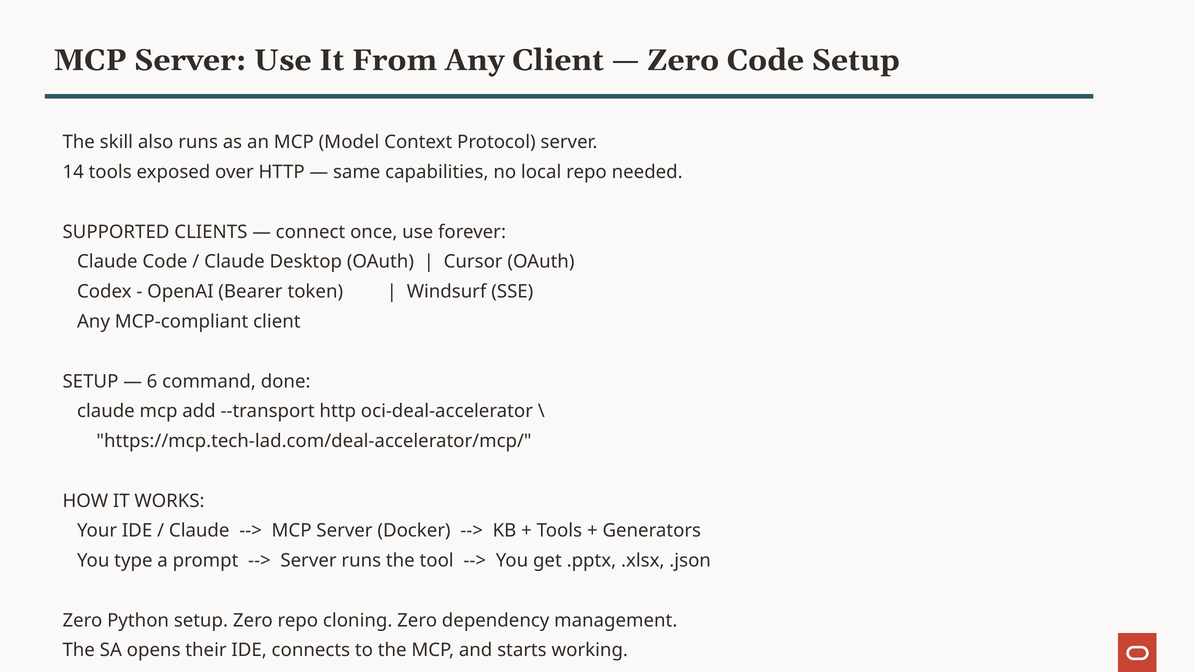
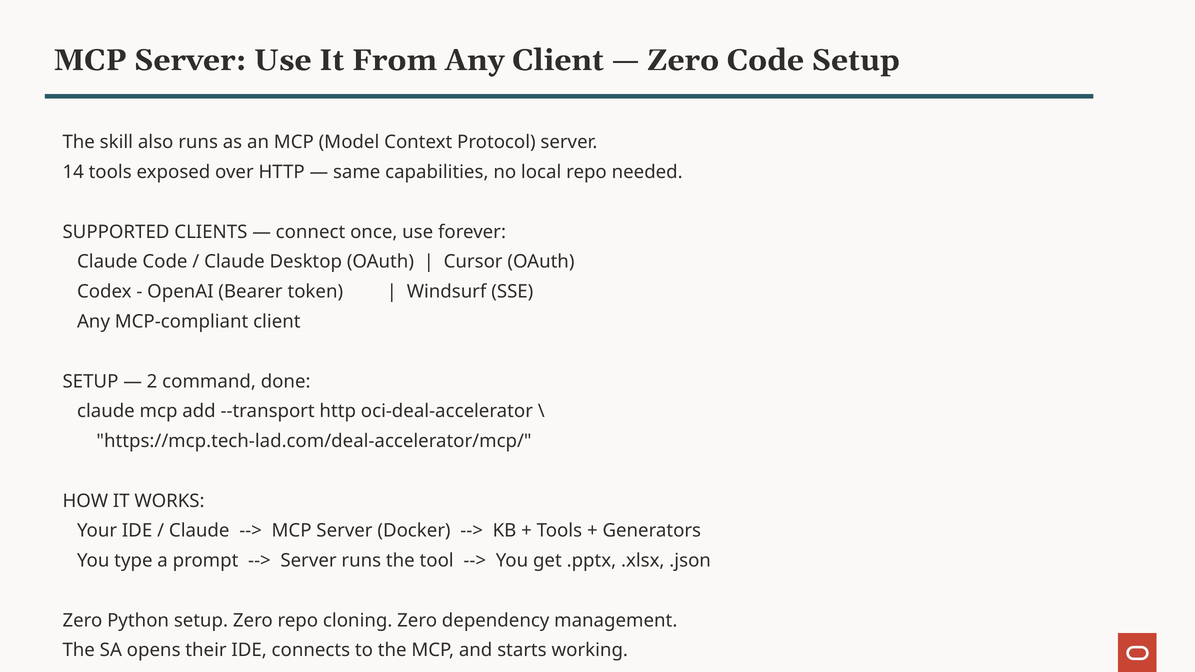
6: 6 -> 2
